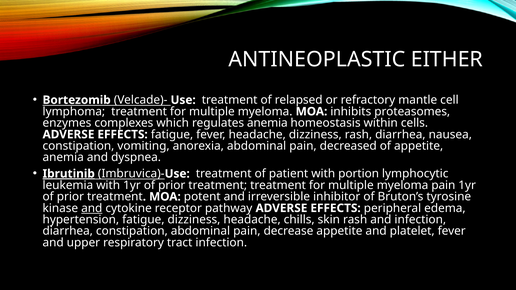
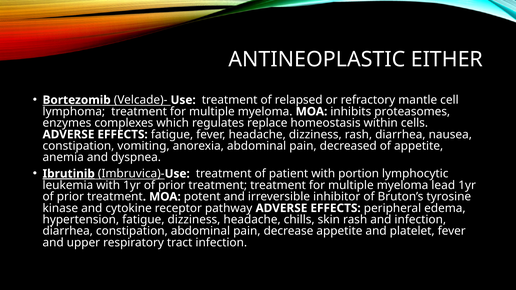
regulates anemia: anemia -> replace
myeloma pain: pain -> lead
and at (92, 208) underline: present -> none
